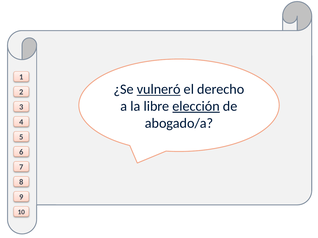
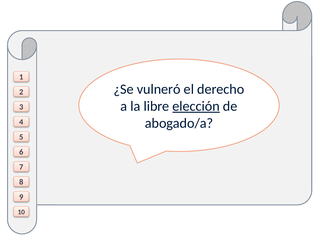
vulneró underline: present -> none
